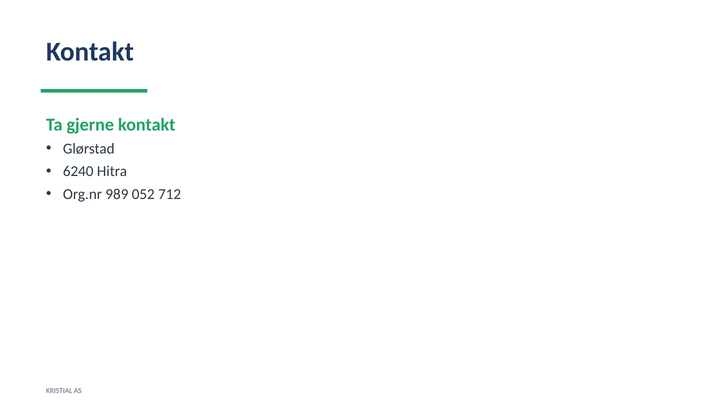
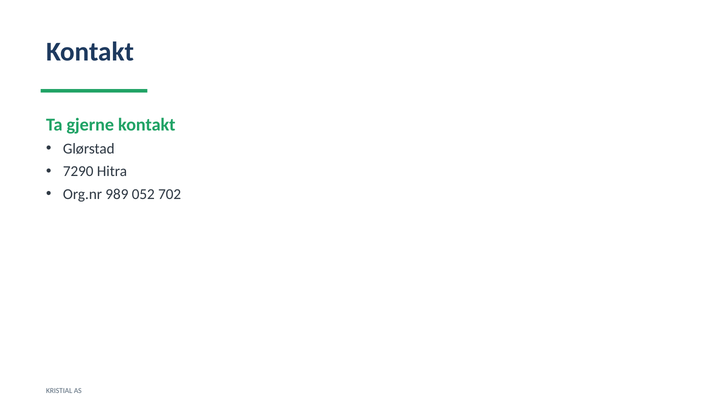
6240: 6240 -> 7290
712: 712 -> 702
